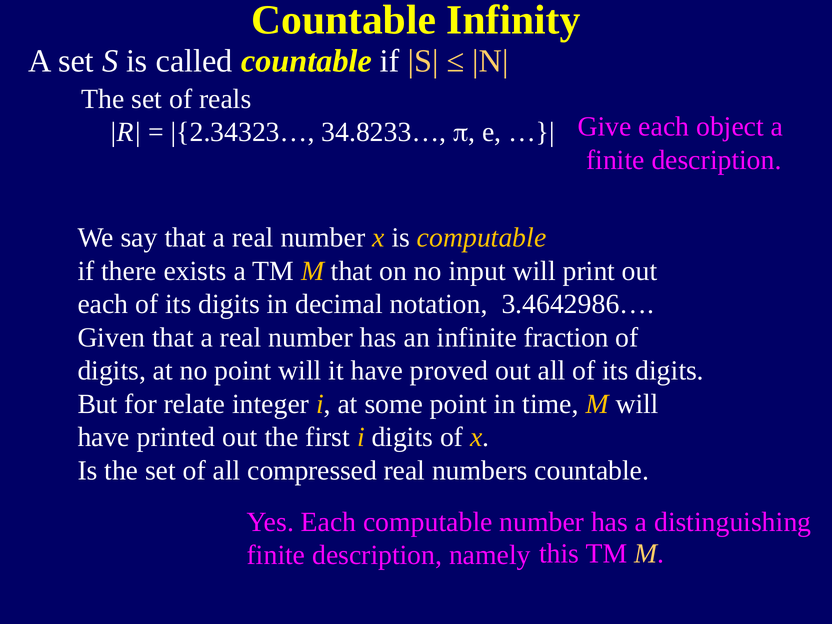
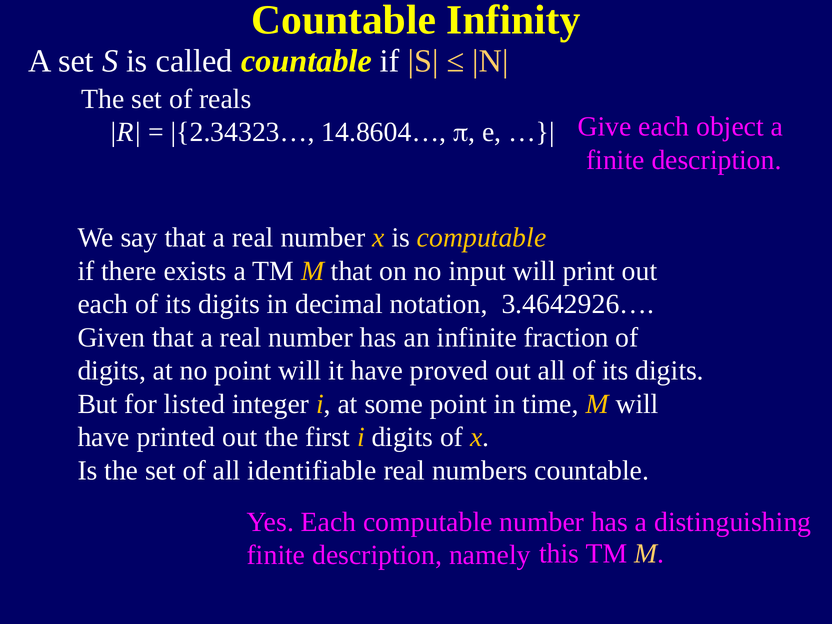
34.8233…: 34.8233… -> 14.8604…
3.4642986…: 3.4642986… -> 3.4642926…
relate: relate -> listed
compressed: compressed -> identifiable
